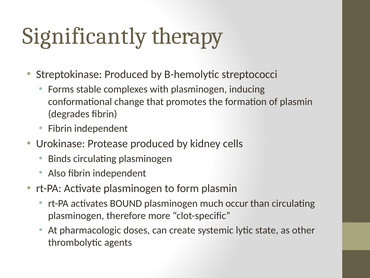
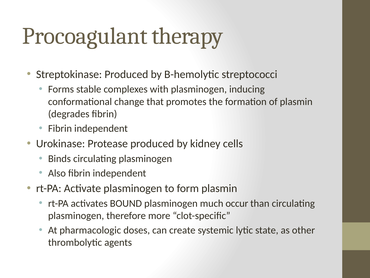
Significantly: Significantly -> Procoagulant
